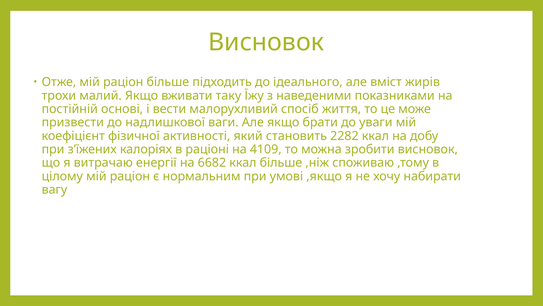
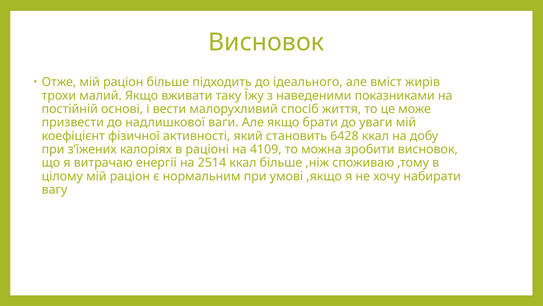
2282: 2282 -> 6428
6682: 6682 -> 2514
